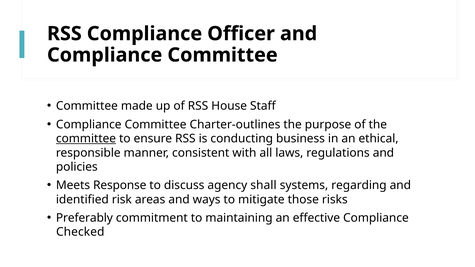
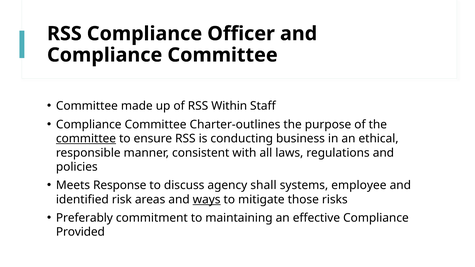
House: House -> Within
regarding: regarding -> employee
ways underline: none -> present
Checked: Checked -> Provided
